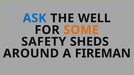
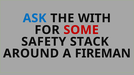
WELL: WELL -> WITH
SOME colour: orange -> red
SHEDS: SHEDS -> STACK
